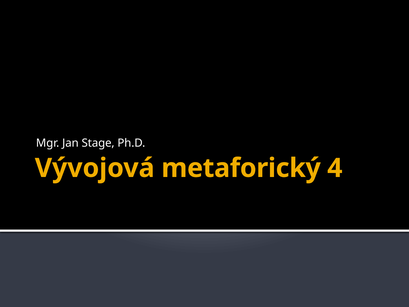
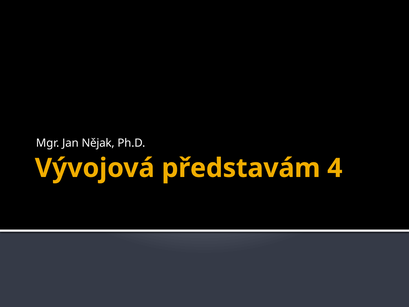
Stage: Stage -> Nějak
metaforický: metaforický -> představám
